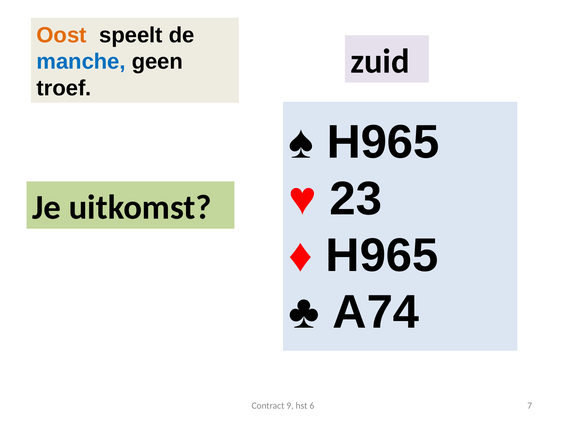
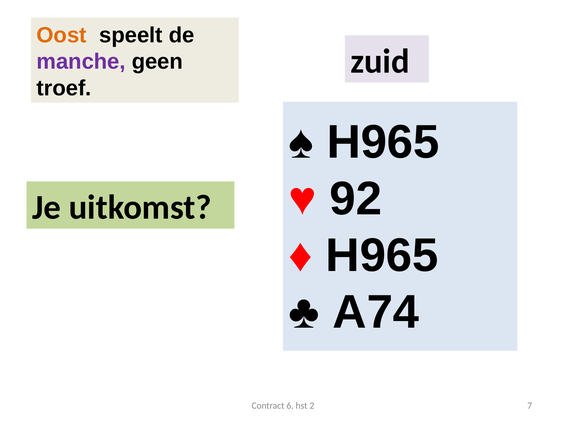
manche colour: blue -> purple
23: 23 -> 92
9: 9 -> 6
6: 6 -> 2
